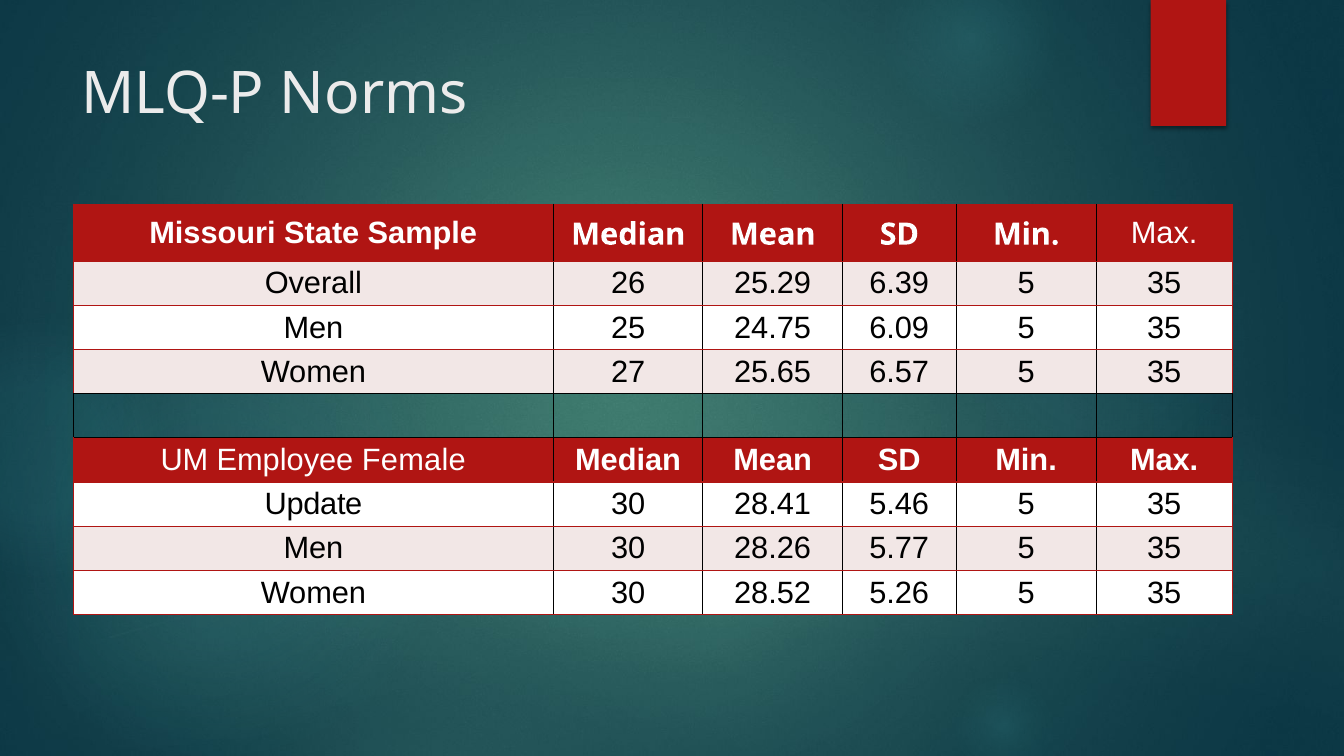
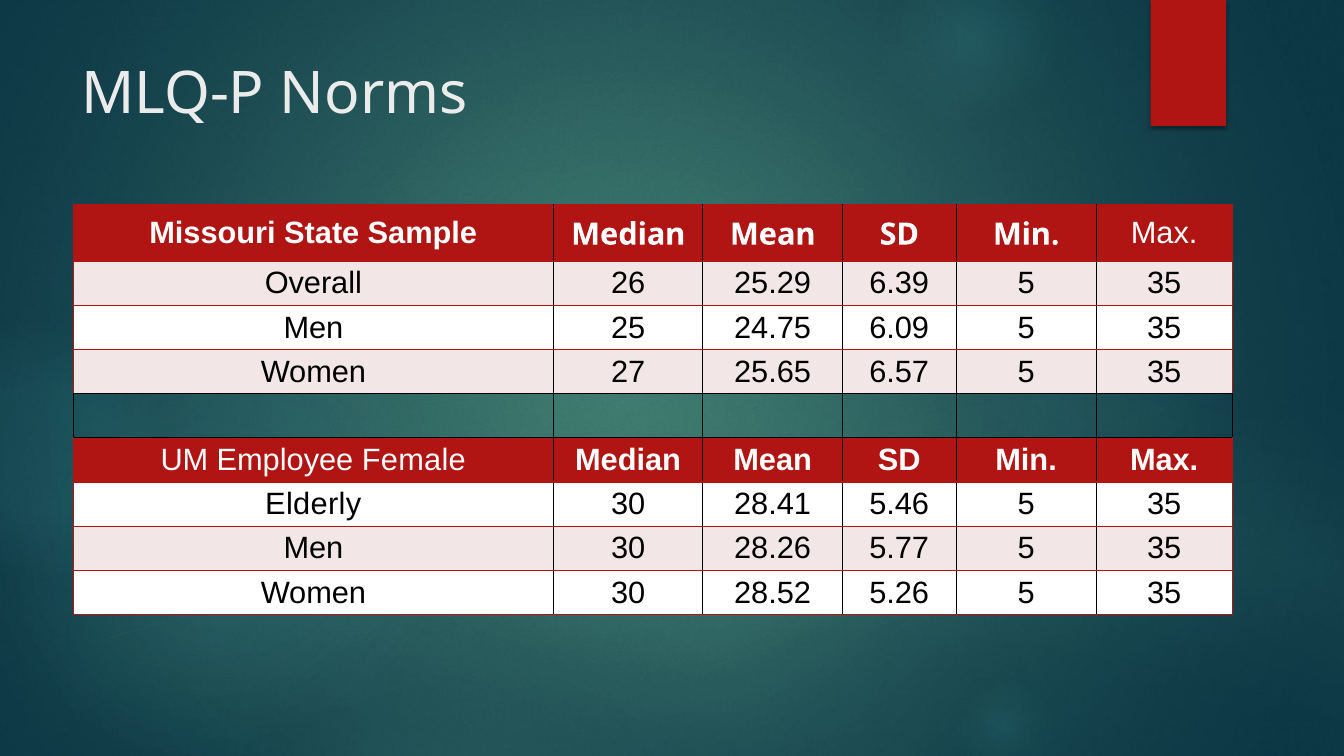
Update: Update -> Elderly
